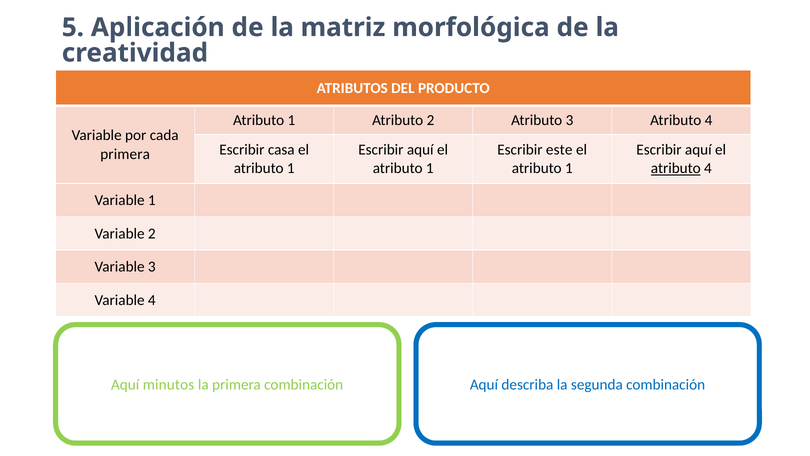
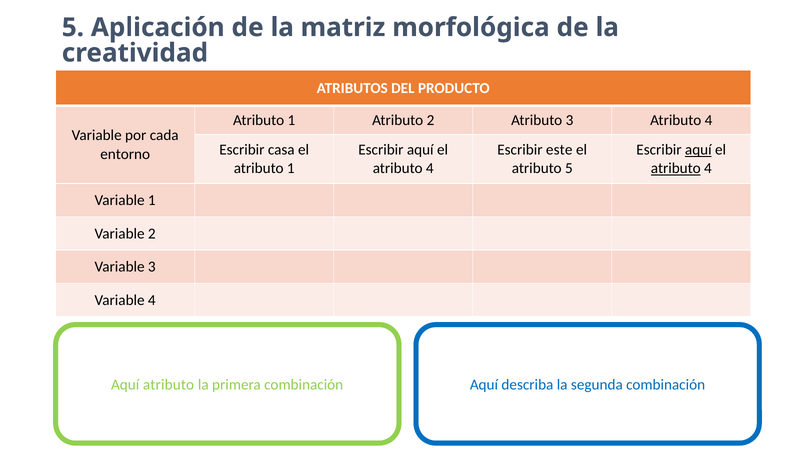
aquí at (698, 150) underline: none -> present
primera at (125, 154): primera -> entorno
1 at (430, 168): 1 -> 4
1 at (569, 168): 1 -> 5
Aquí minutos: minutos -> atributo
